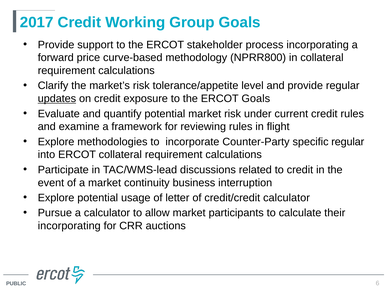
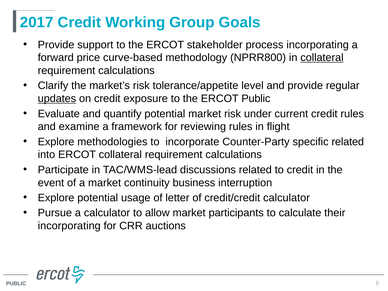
collateral at (322, 58) underline: none -> present
ERCOT Goals: Goals -> Public
specific regular: regular -> related
